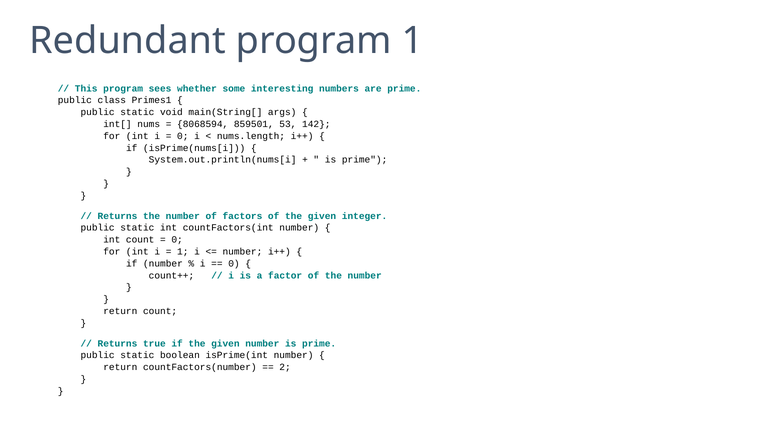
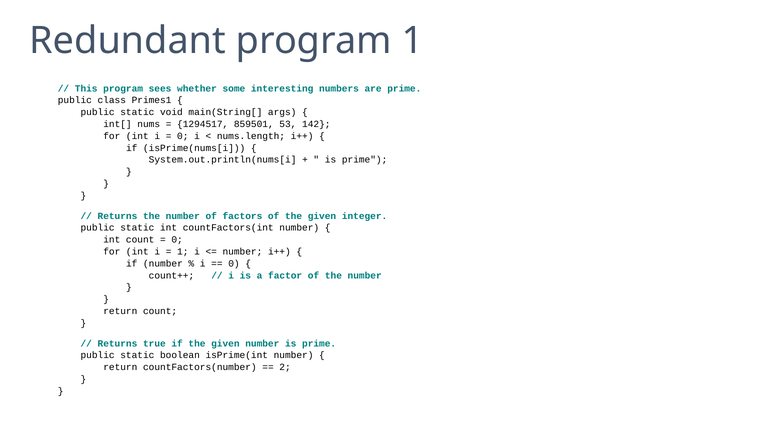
8068594: 8068594 -> 1294517
